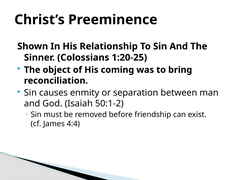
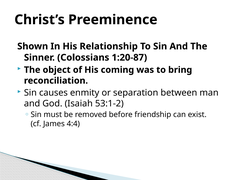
1:20-25: 1:20-25 -> 1:20-87
50:1-2: 50:1-2 -> 53:1-2
